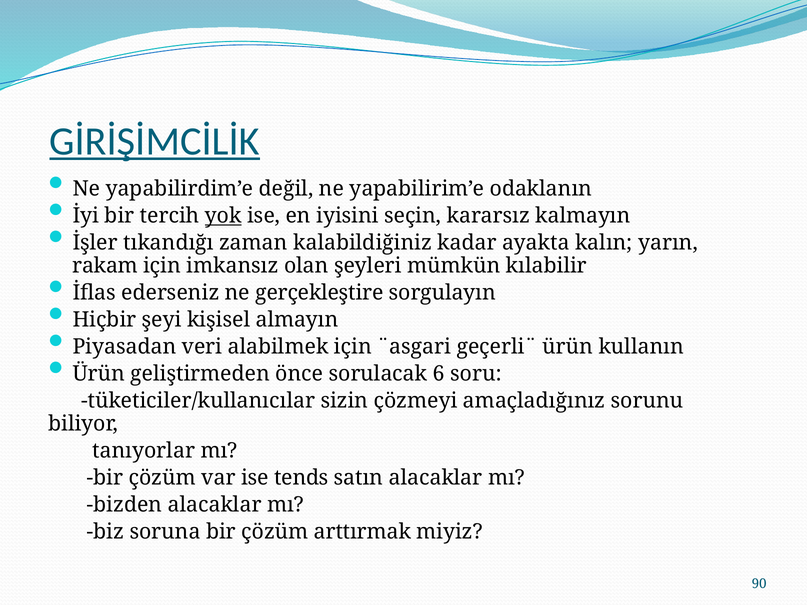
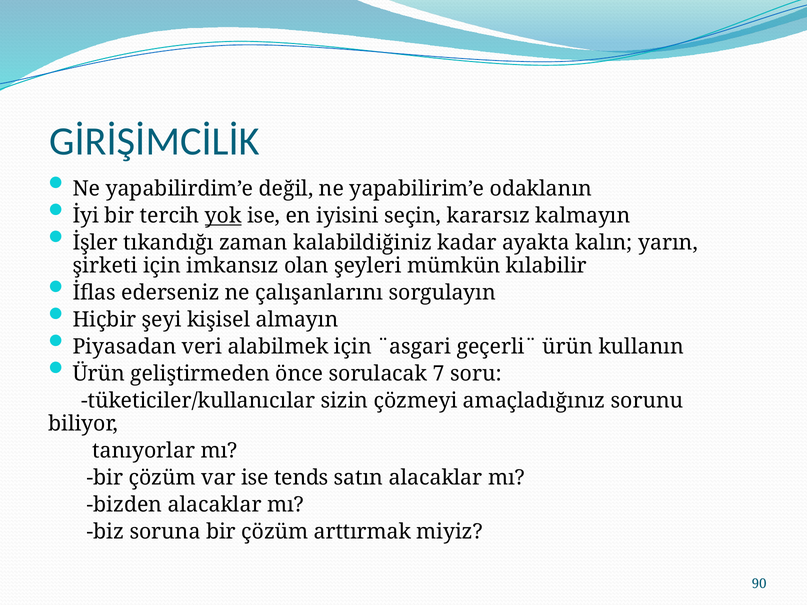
GİRİŞİMCİLİK underline: present -> none
rakam: rakam -> şirketi
gerçekleştire: gerçekleştire -> çalışanlarını
6: 6 -> 7
